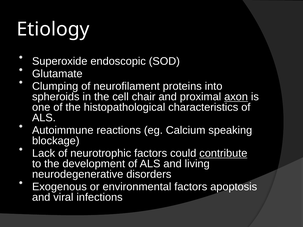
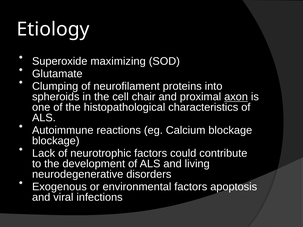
endoscopic: endoscopic -> maximizing
Calcium speaking: speaking -> blockage
contribute underline: present -> none
